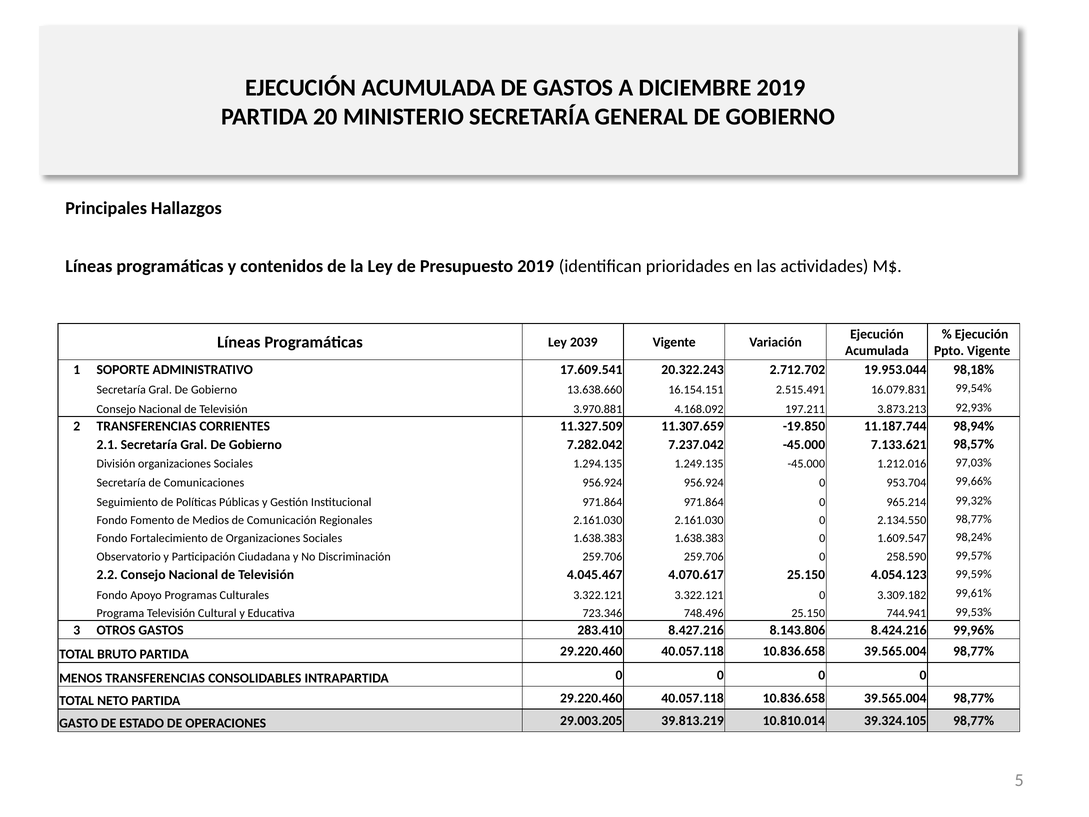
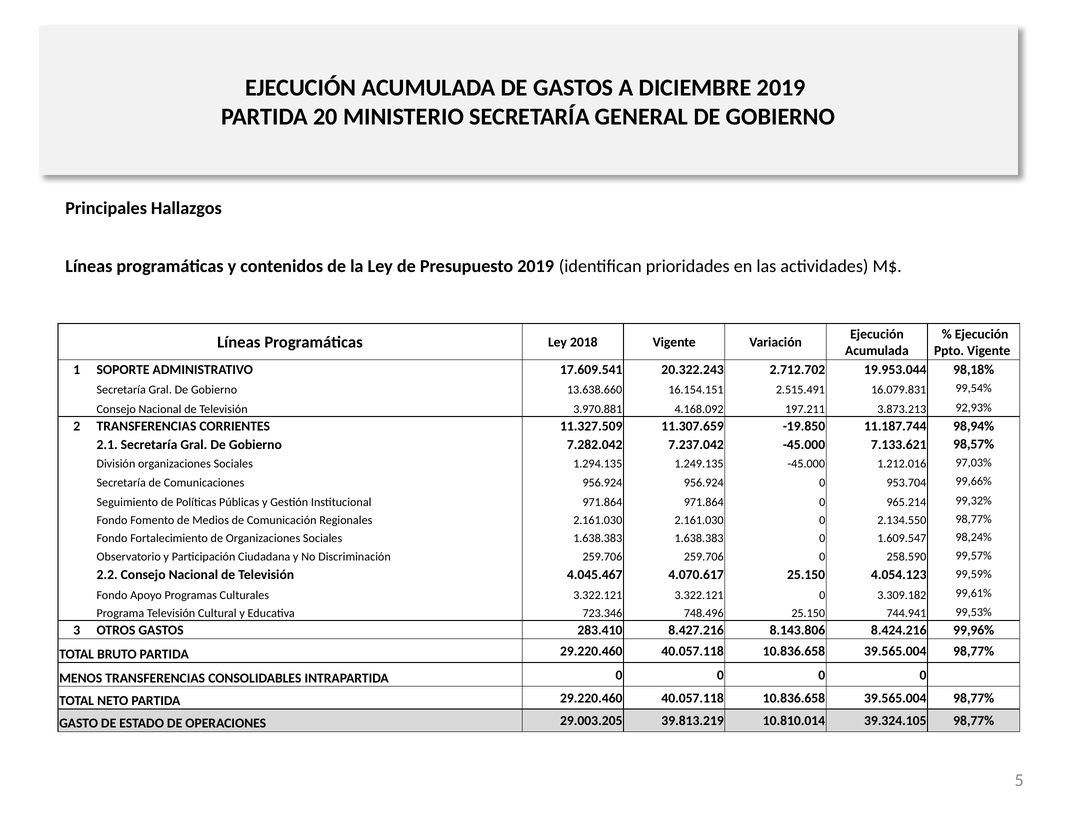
2039: 2039 -> 2018
